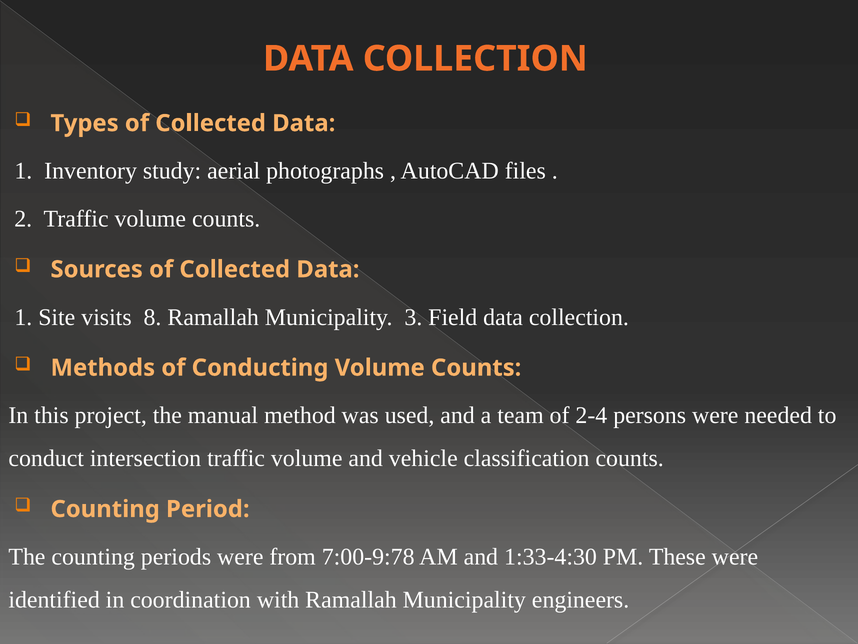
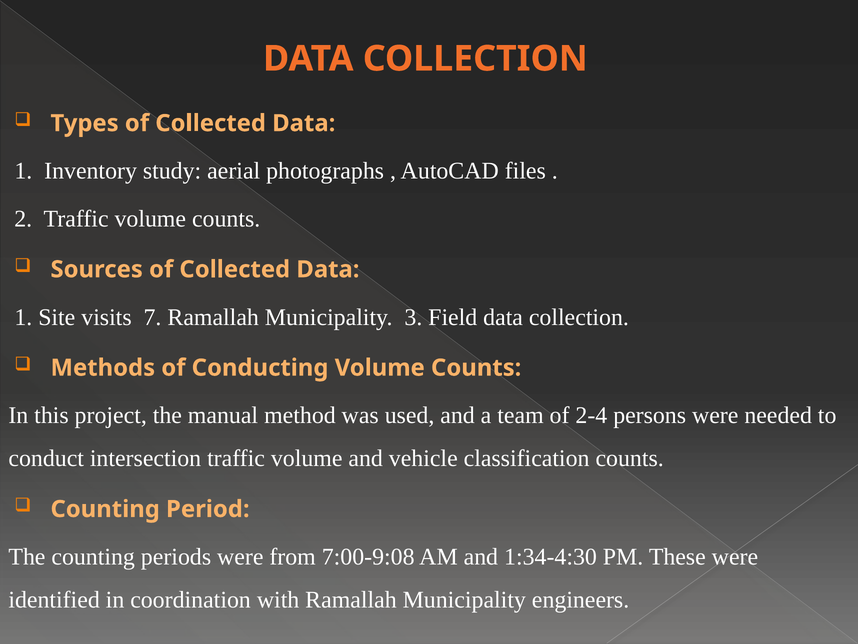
8: 8 -> 7
7:00-9:78: 7:00-9:78 -> 7:00-9:08
1:33-4:30: 1:33-4:30 -> 1:34-4:30
